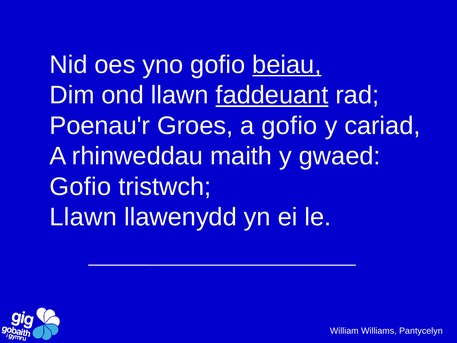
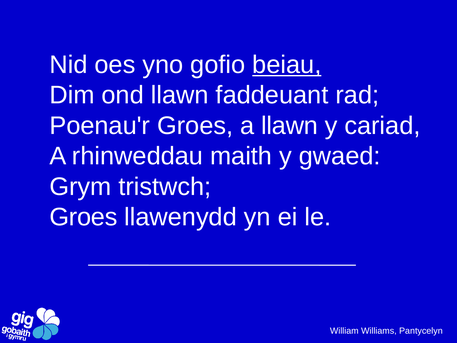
faddeuant underline: present -> none
a gofio: gofio -> llawn
Gofio at (80, 186): Gofio -> Grym
Llawn at (83, 217): Llawn -> Groes
